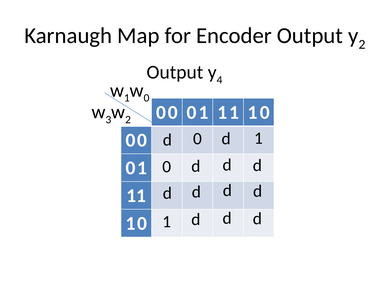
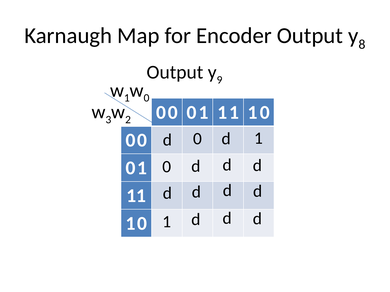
2 at (362, 45): 2 -> 8
4: 4 -> 9
